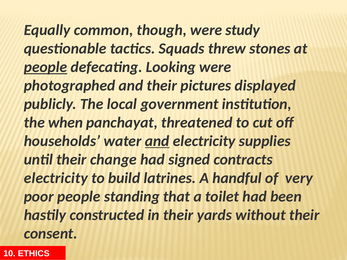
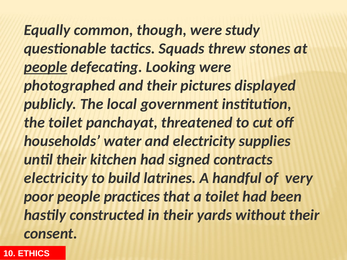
the when: when -> toilet
and at (157, 141) underline: present -> none
change: change -> kitchen
standing: standing -> practices
